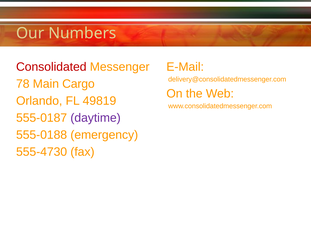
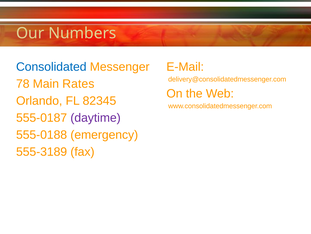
Consolidated colour: red -> blue
Cargo: Cargo -> Rates
49819: 49819 -> 82345
555-4730: 555-4730 -> 555-3189
